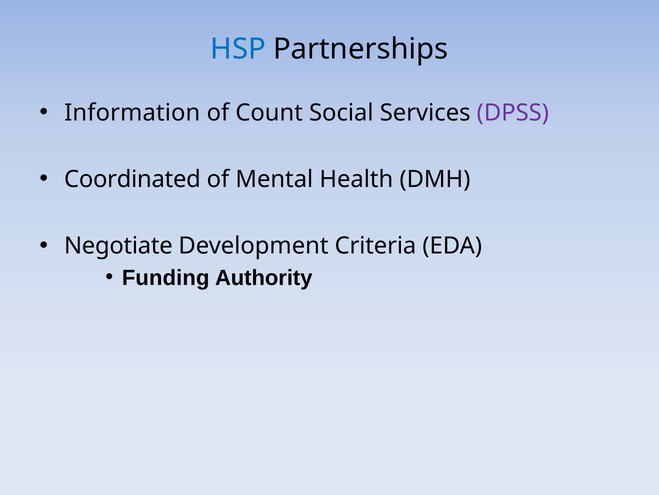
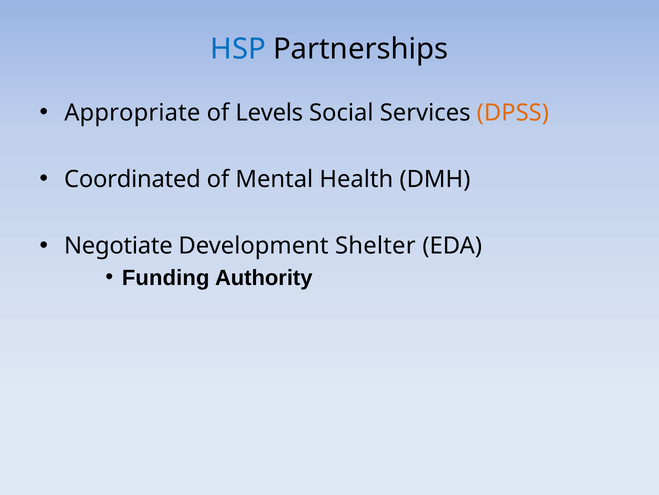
Information: Information -> Appropriate
Count: Count -> Levels
DPSS colour: purple -> orange
Criteria: Criteria -> Shelter
